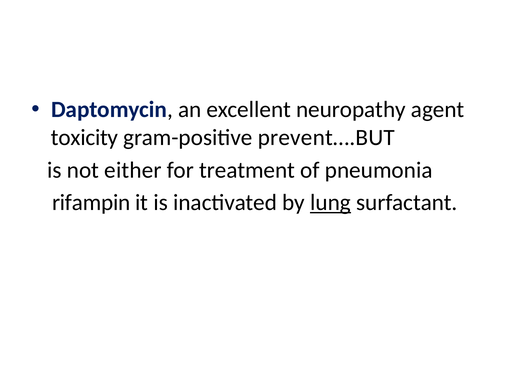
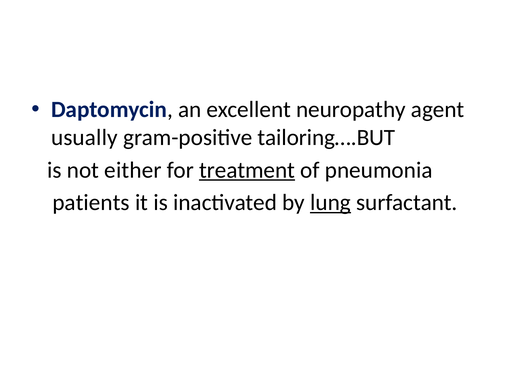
toxicity: toxicity -> usually
prevent….BUT: prevent….BUT -> tailoring….BUT
treatment underline: none -> present
rifampin: rifampin -> patients
